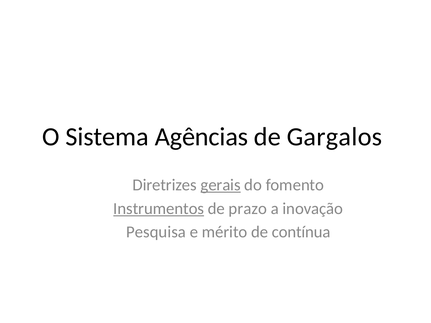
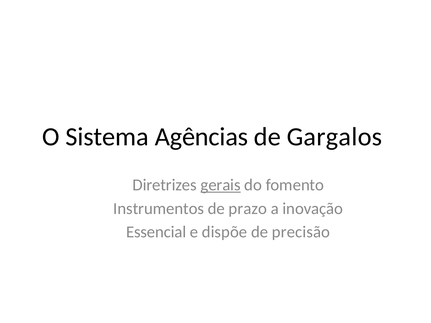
Instrumentos underline: present -> none
Pesquisa: Pesquisa -> Essencial
mérito: mérito -> dispõe
contínua: contínua -> precisão
